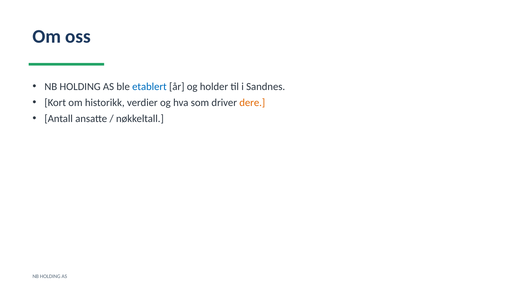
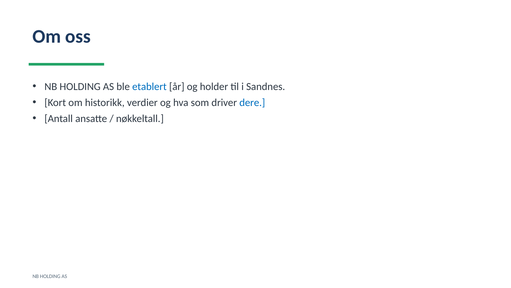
dere colour: orange -> blue
